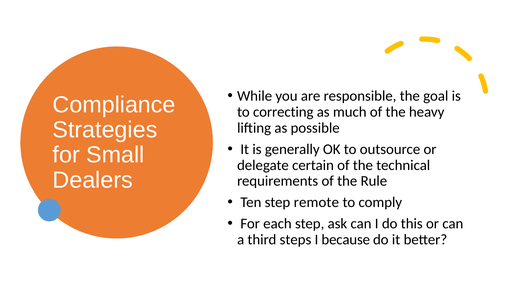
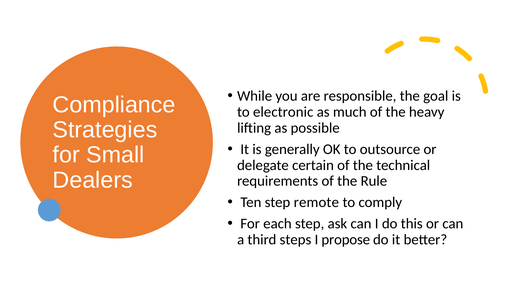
correcting: correcting -> electronic
because: because -> propose
